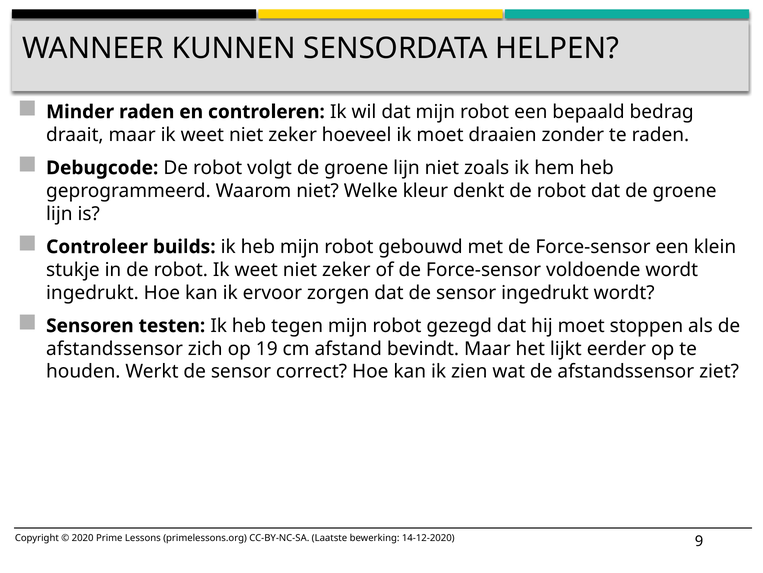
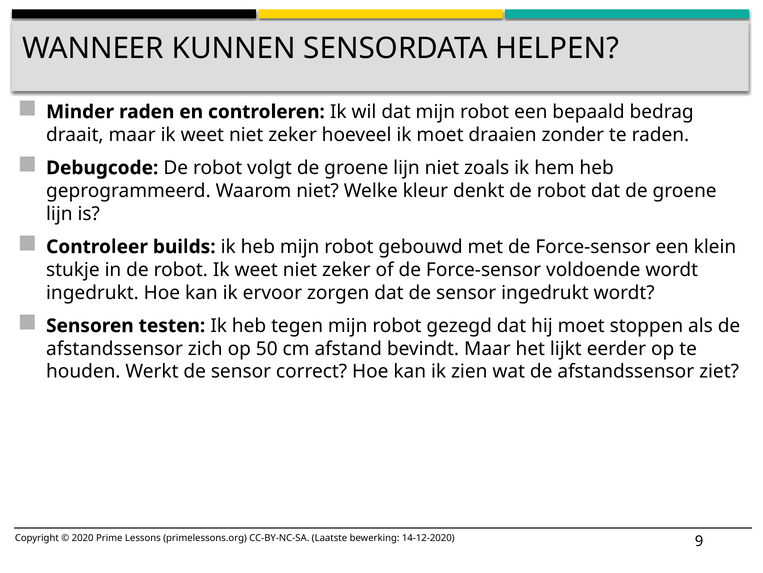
19: 19 -> 50
